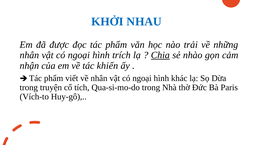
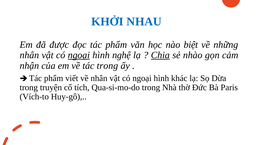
trải: trải -> biệt
ngoại at (79, 55) underline: none -> present
trích: trích -> nghệ
tác khiến: khiến -> trong
